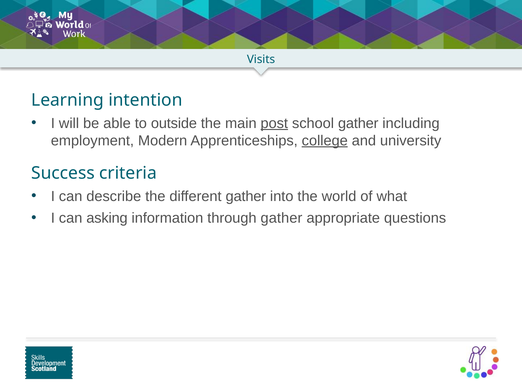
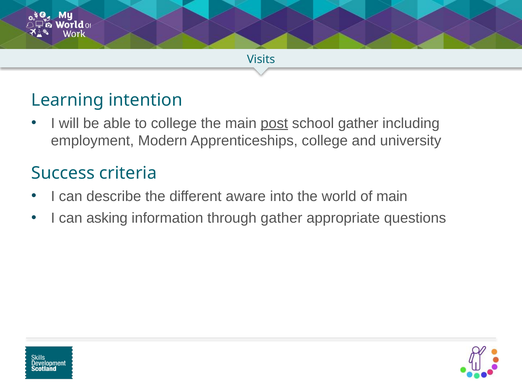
to outside: outside -> college
college at (325, 141) underline: present -> none
different gather: gather -> aware
of what: what -> main
